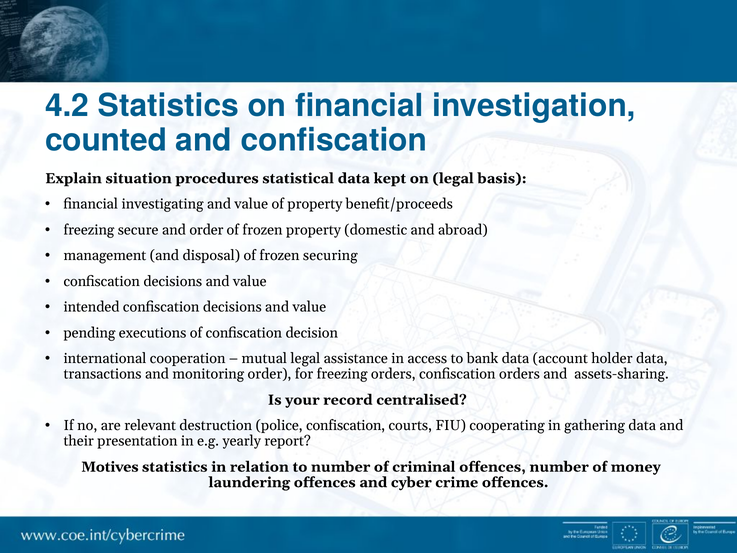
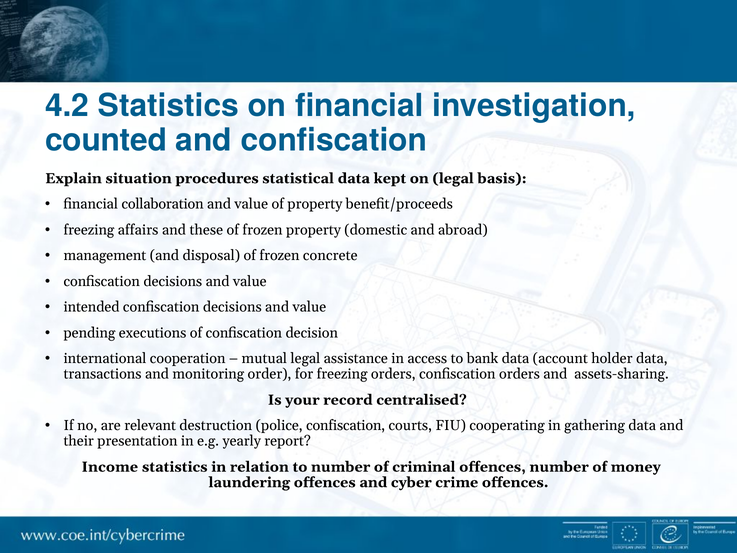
investigating: investigating -> collaboration
secure: secure -> affairs
and order: order -> these
securing: securing -> concrete
Motives: Motives -> Income
